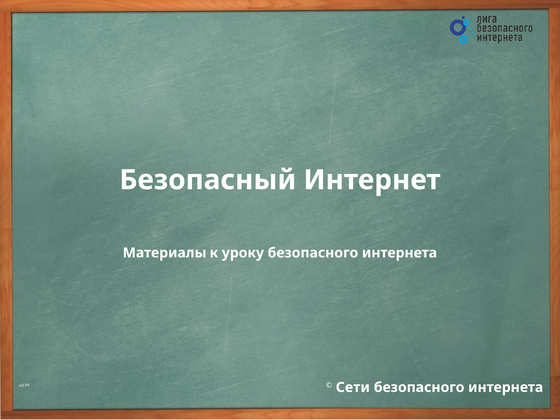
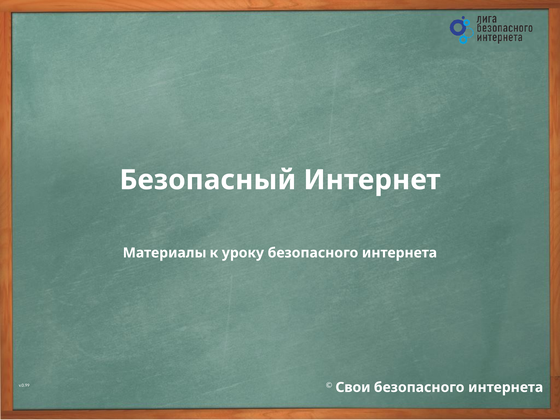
Сети: Сети -> Свои
